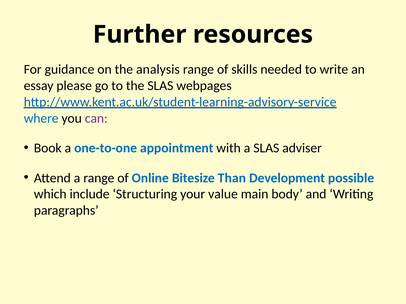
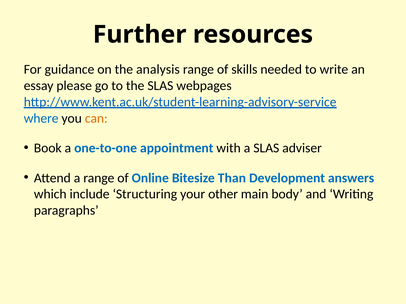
can colour: purple -> orange
possible: possible -> answers
value: value -> other
